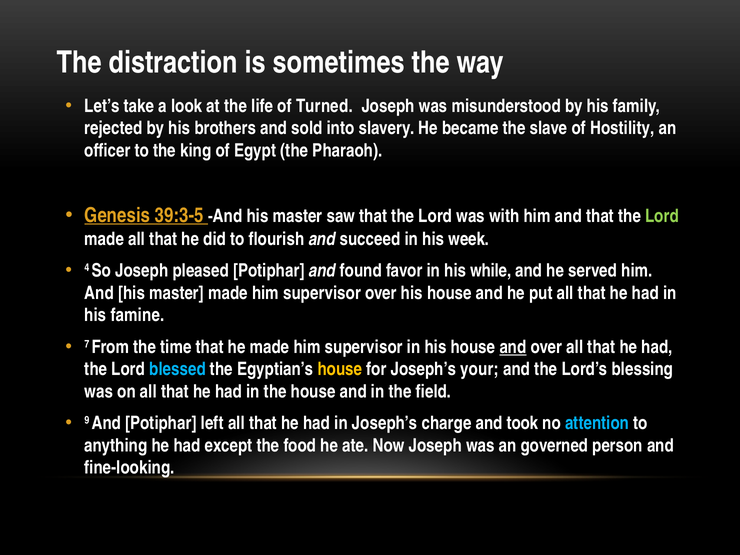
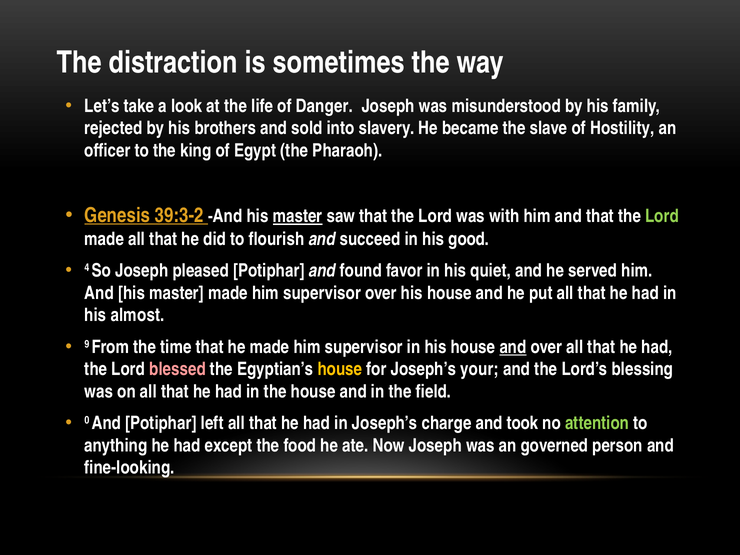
Turned: Turned -> Danger
39:3-5: 39:3-5 -> 39:3-2
master at (298, 216) underline: none -> present
week: week -> good
while: while -> quiet
famine: famine -> almost
7: 7 -> 9
blessed colour: light blue -> pink
9: 9 -> 0
attention colour: light blue -> light green
